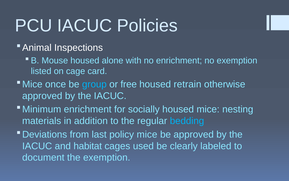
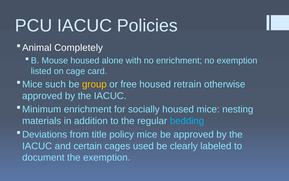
Inspections: Inspections -> Completely
once: once -> such
group colour: light blue -> yellow
last: last -> title
habitat: habitat -> certain
